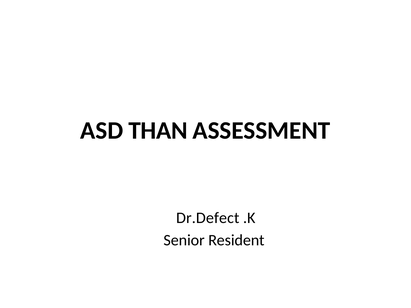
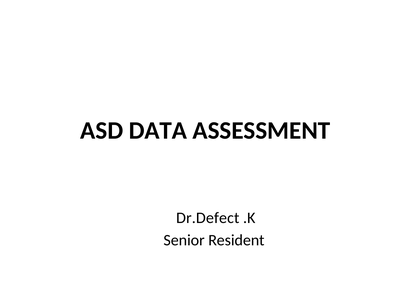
THAN: THAN -> DATA
